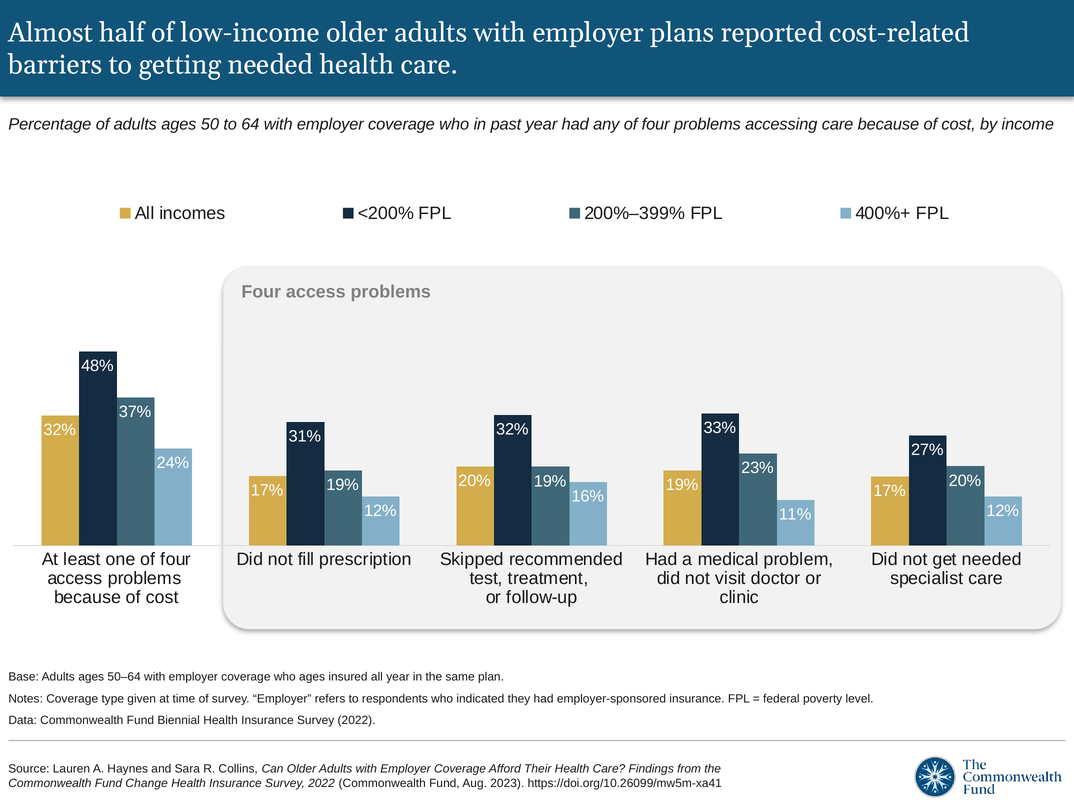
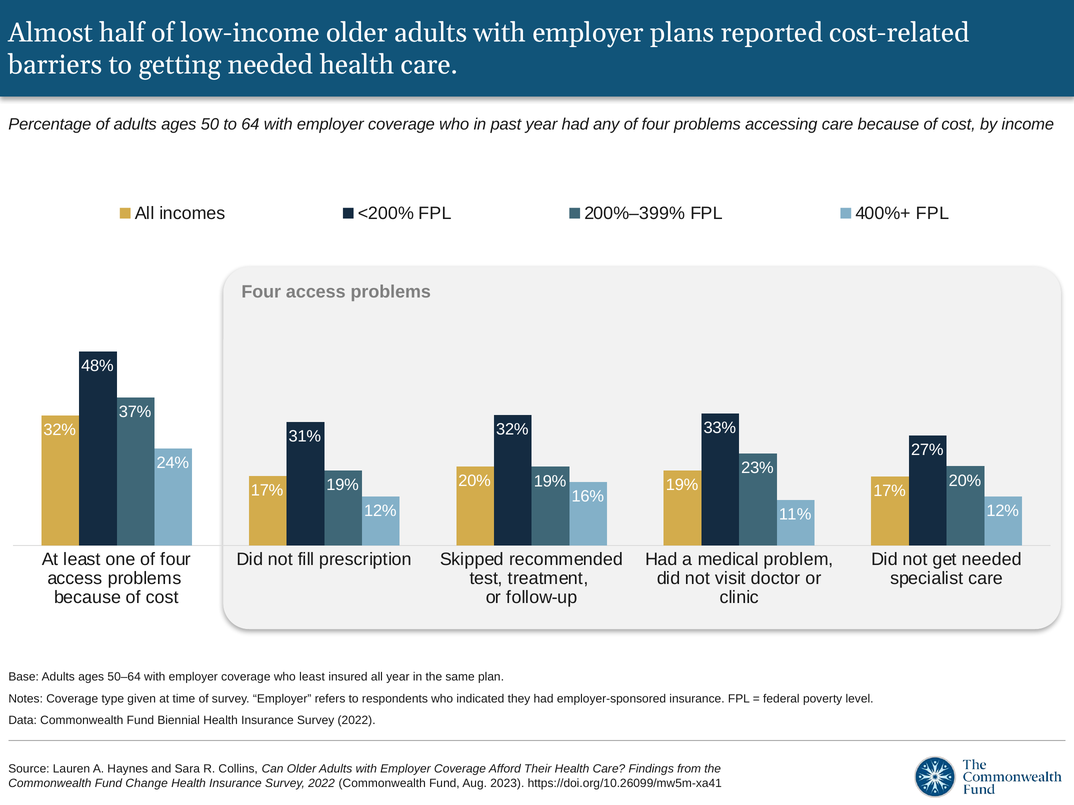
who ages: ages -> least
